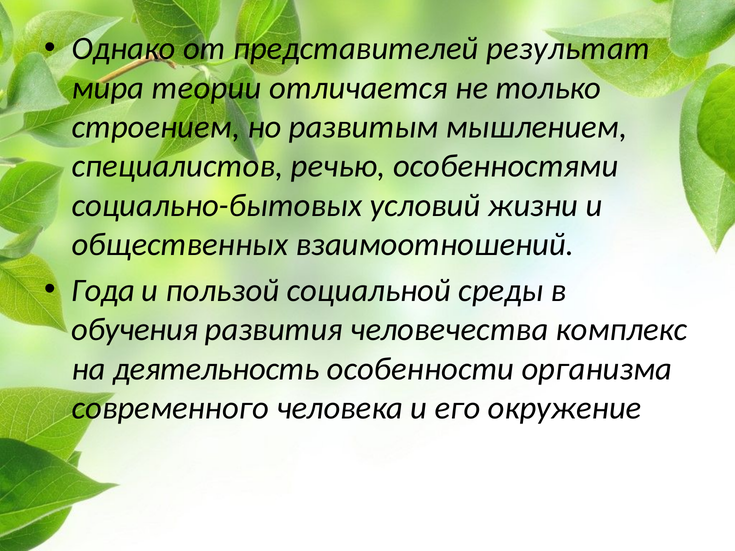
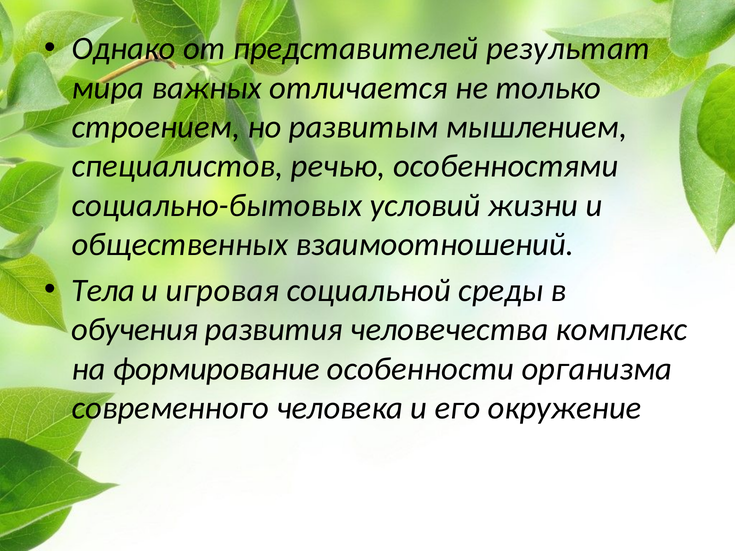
теории: теории -> важных
Года: Года -> Тела
пользой: пользой -> игровая
деятельность: деятельность -> формирование
